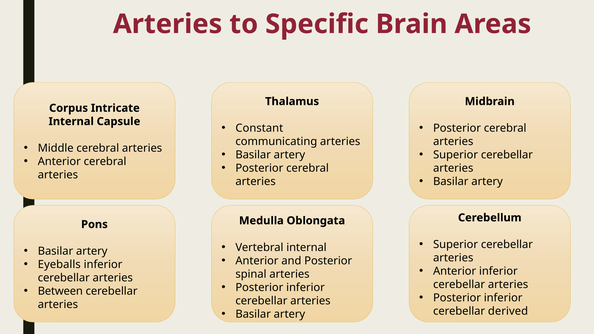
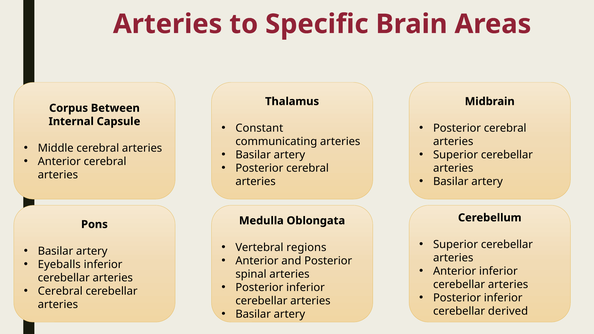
Intricate: Intricate -> Between
Vertebral internal: internal -> regions
Between at (60, 291): Between -> Cerebral
